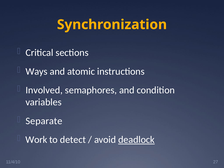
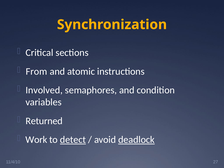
Ways: Ways -> From
Separate: Separate -> Returned
detect underline: none -> present
